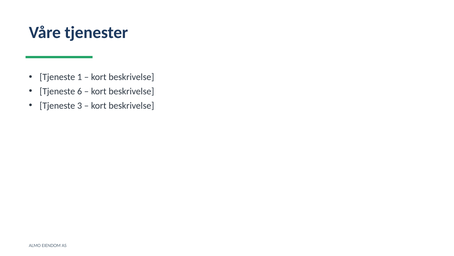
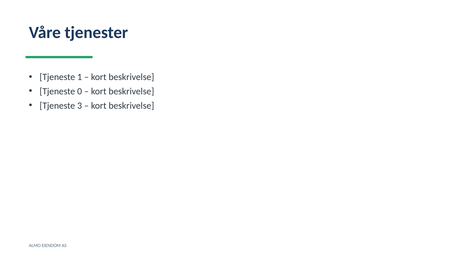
6: 6 -> 0
